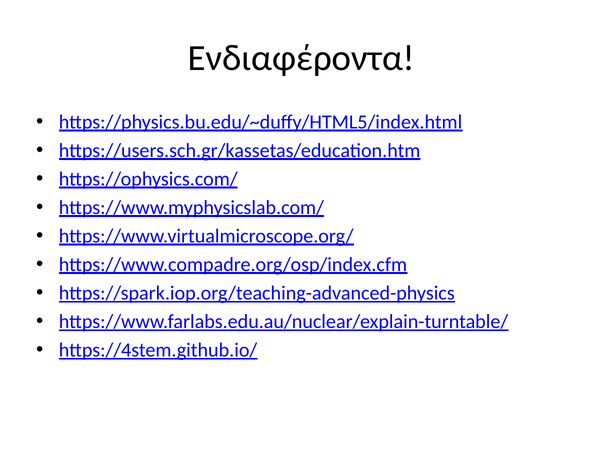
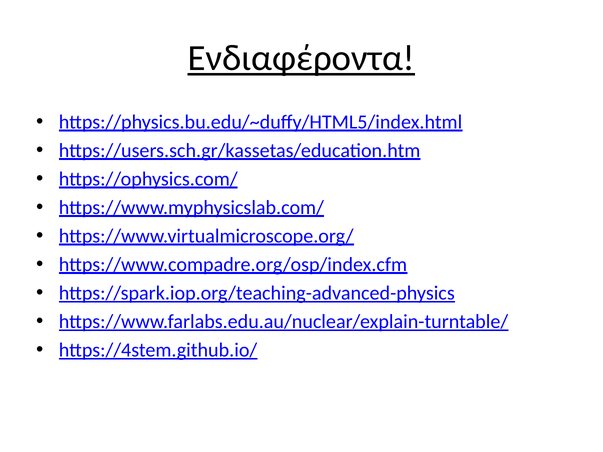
Ενδιαφέροντα underline: none -> present
